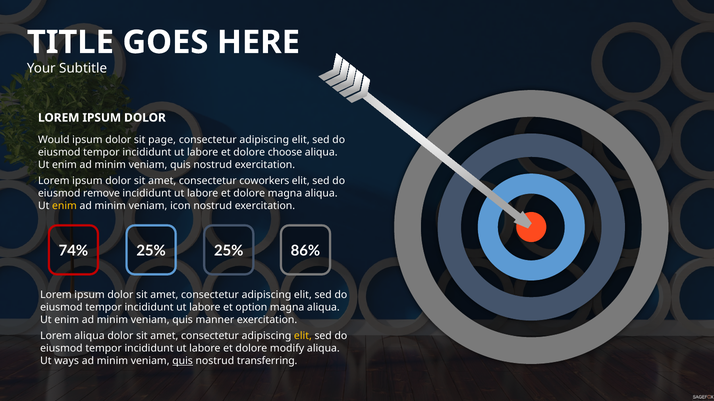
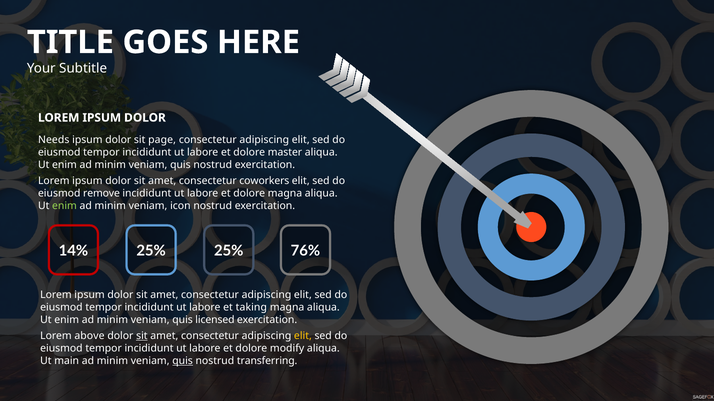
Would: Would -> Needs
choose: choose -> master
enim at (64, 206) colour: yellow -> light green
74%: 74% -> 14%
86%: 86% -> 76%
option: option -> taking
manner: manner -> licensed
Lorem aliqua: aliqua -> above
sit at (142, 336) underline: none -> present
ways: ways -> main
